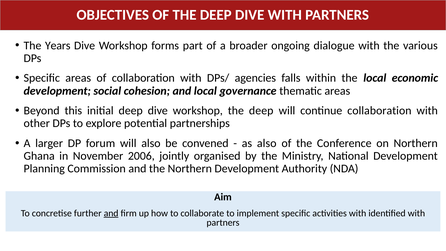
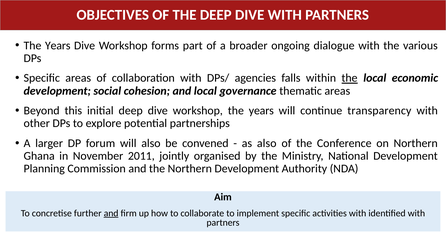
the at (350, 78) underline: none -> present
workshop the deep: deep -> years
continue collaboration: collaboration -> transparency
2006: 2006 -> 2011
